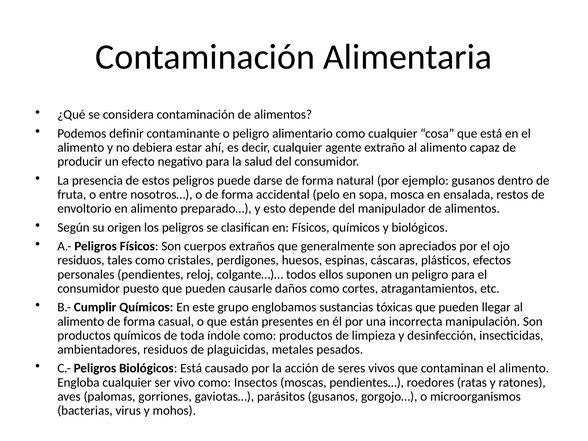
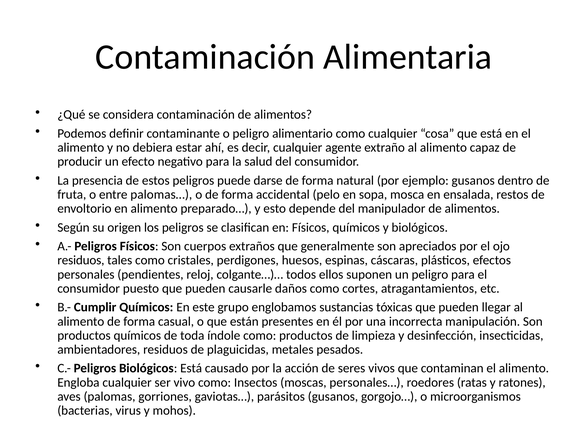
nosotros…: nosotros… -> palomas…
pendientes…: pendientes… -> personales…
